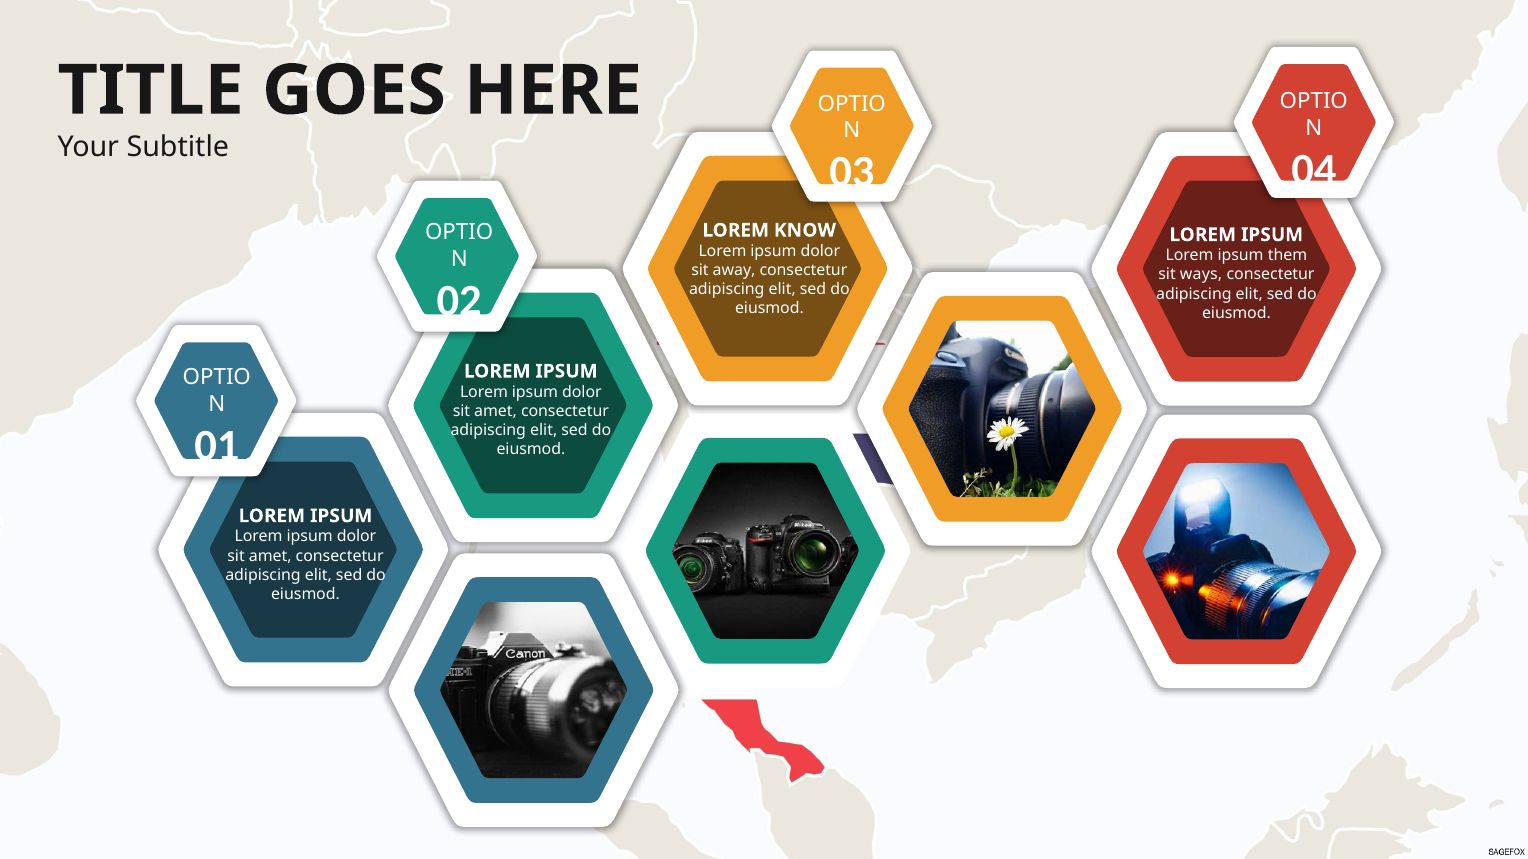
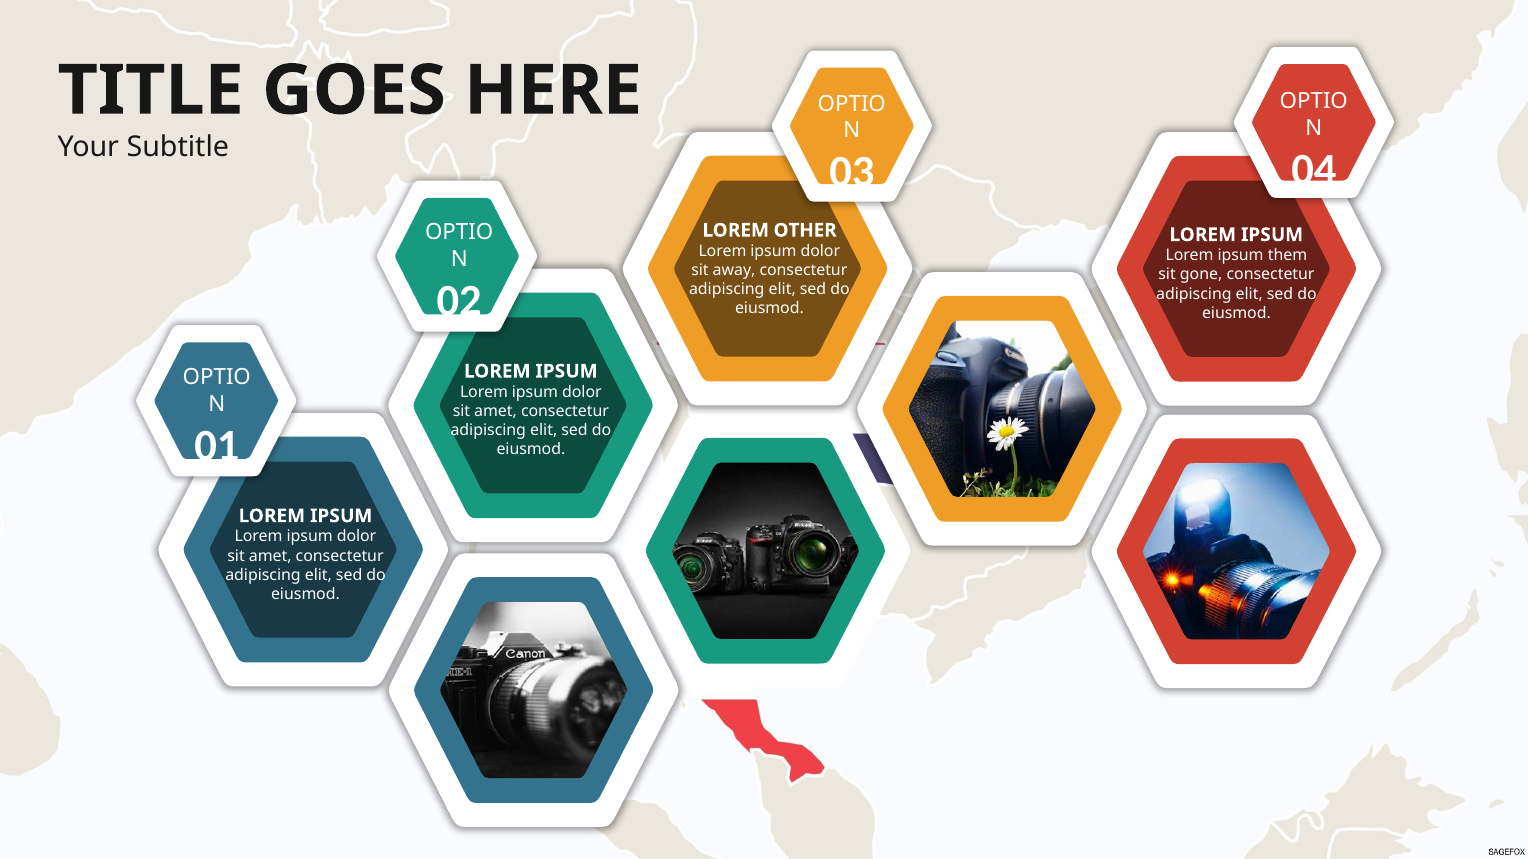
KNOW: KNOW -> OTHER
ways: ways -> gone
